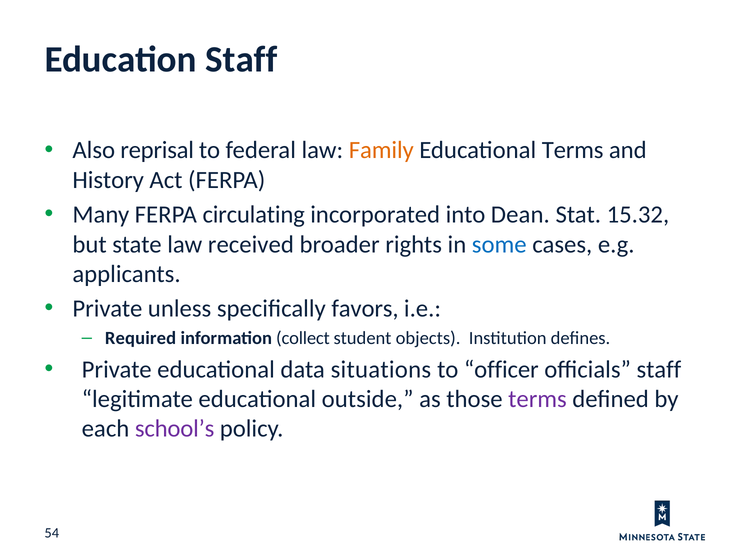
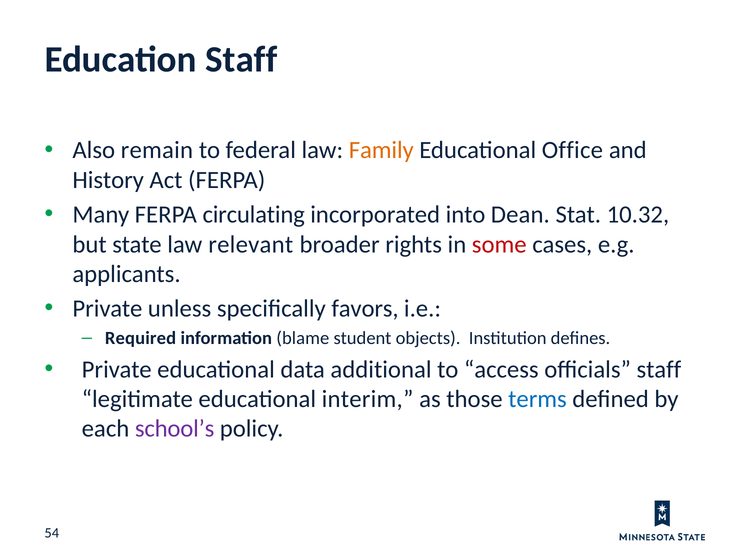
reprisal: reprisal -> remain
Educational Terms: Terms -> Office
15.32: 15.32 -> 10.32
received: received -> relevant
some colour: blue -> red
collect: collect -> blame
situations: situations -> additional
officer: officer -> access
outside: outside -> interim
terms at (538, 399) colour: purple -> blue
